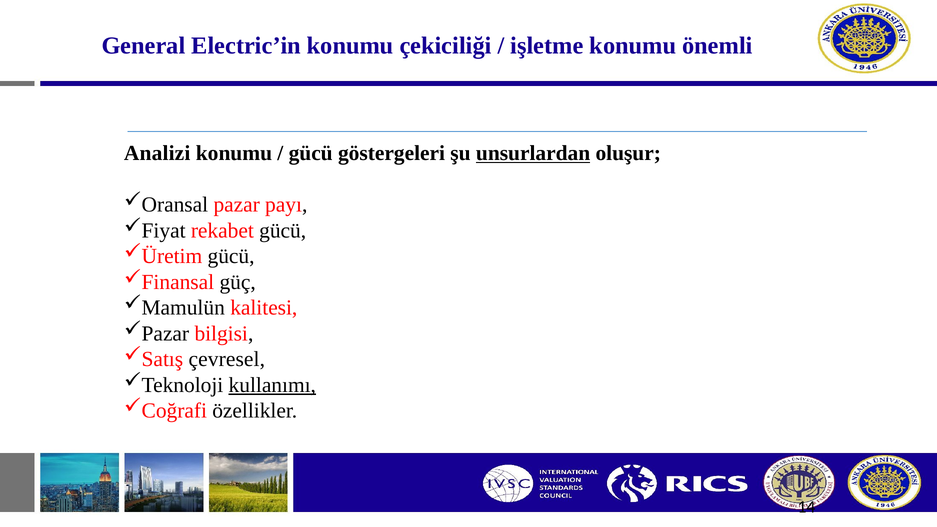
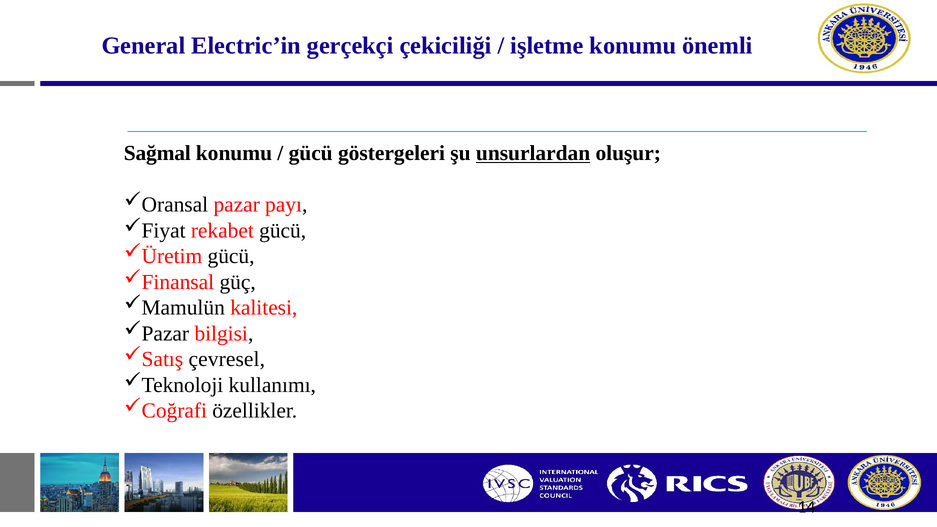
Electric’in konumu: konumu -> gerçekçi
Analizi: Analizi -> Sağmal
kullanımı underline: present -> none
